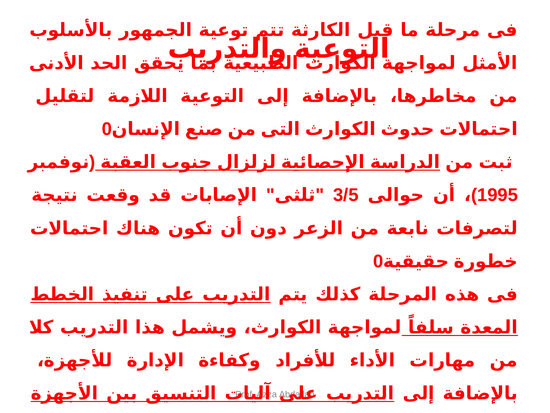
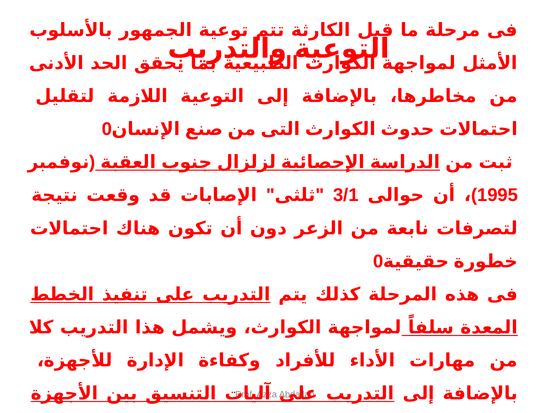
3/5: 3/5 -> 3/1
